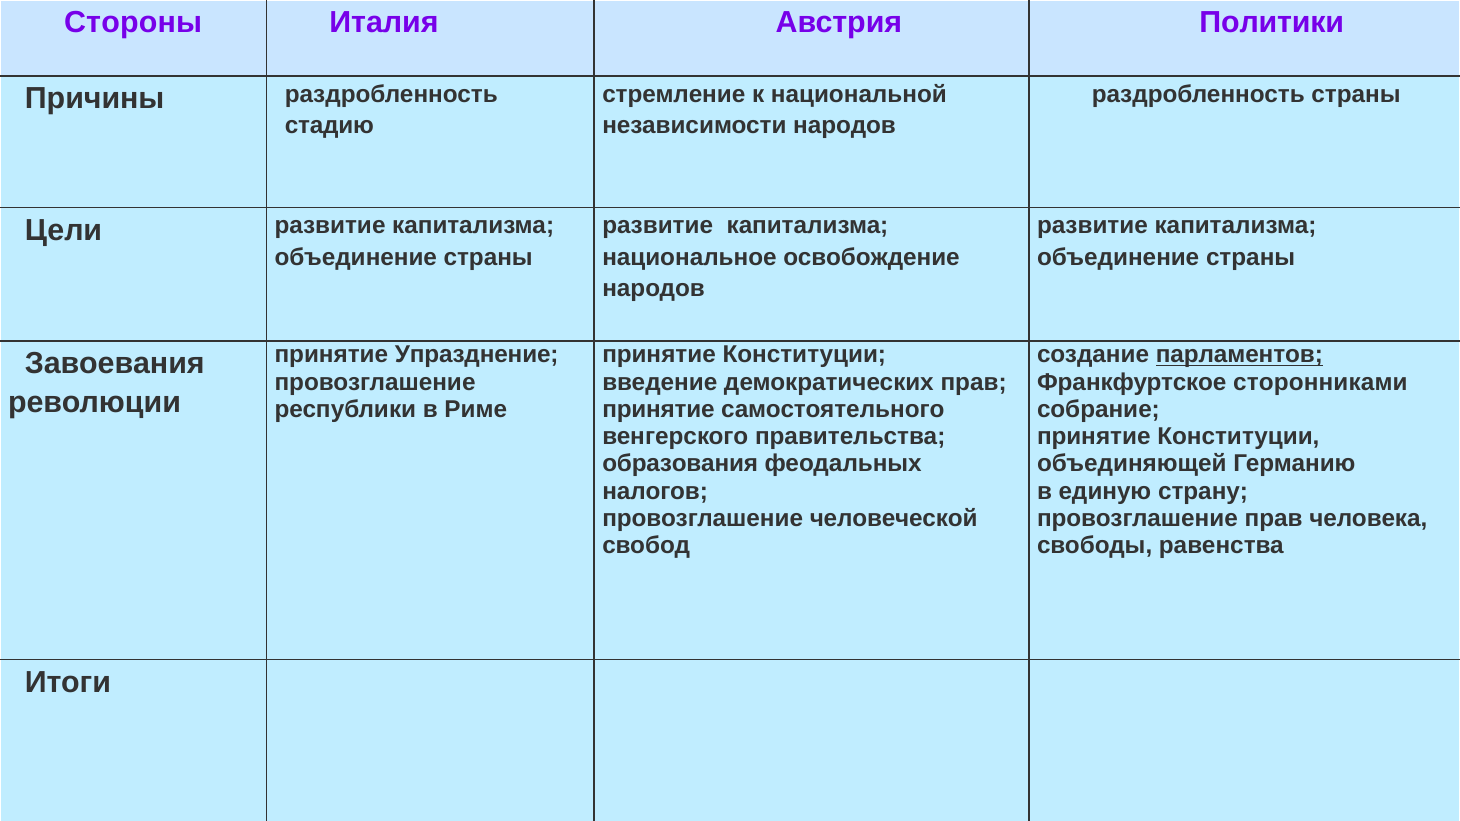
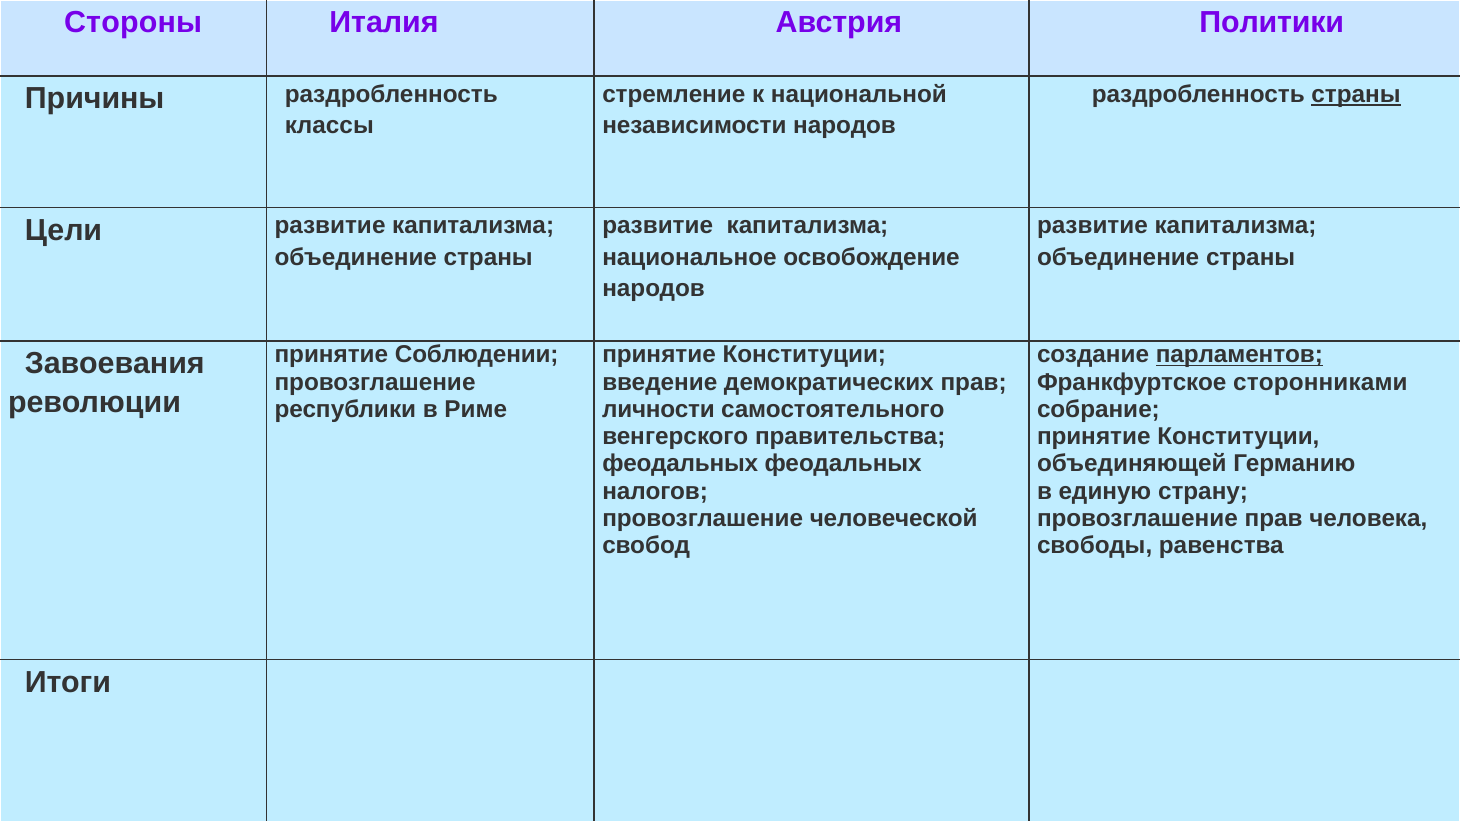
страны at (1356, 94) underline: none -> present
стадию: стадию -> классы
Упразднение: Упразднение -> Соблюдении
принятие at (658, 410): принятие -> личности
образования at (680, 464): образования -> феодальных
